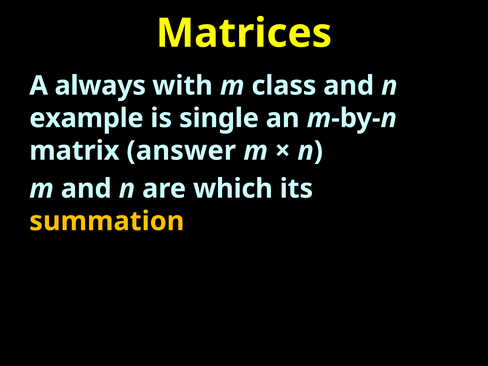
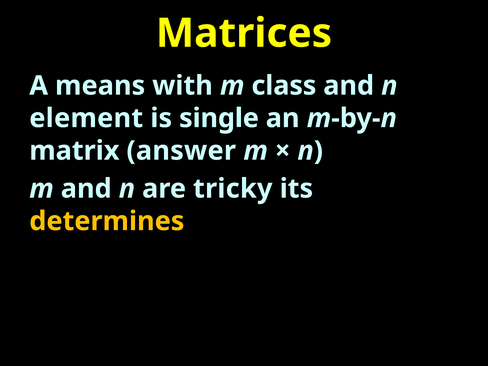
always: always -> means
example: example -> element
which: which -> tricky
summation: summation -> determines
